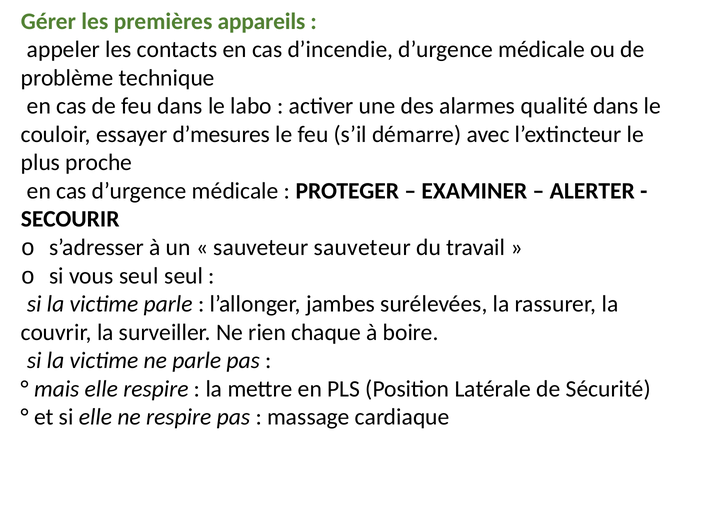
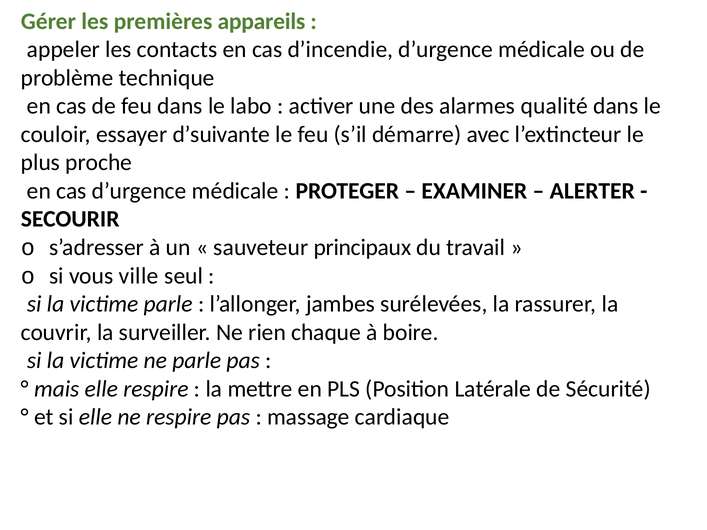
d’mesures: d’mesures -> d’suivante
sauveteur sauveteur: sauveteur -> principaux
vous seul: seul -> ville
